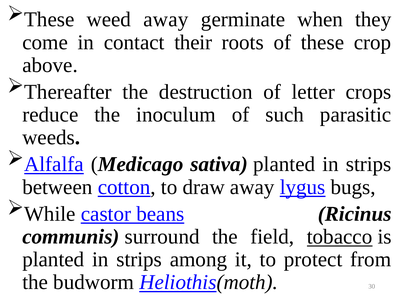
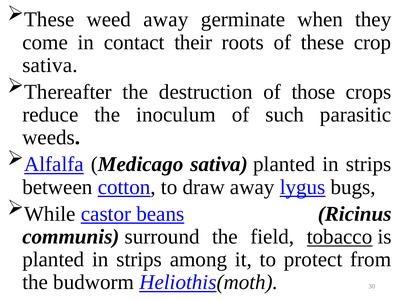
above at (50, 65): above -> sativa
letter: letter -> those
